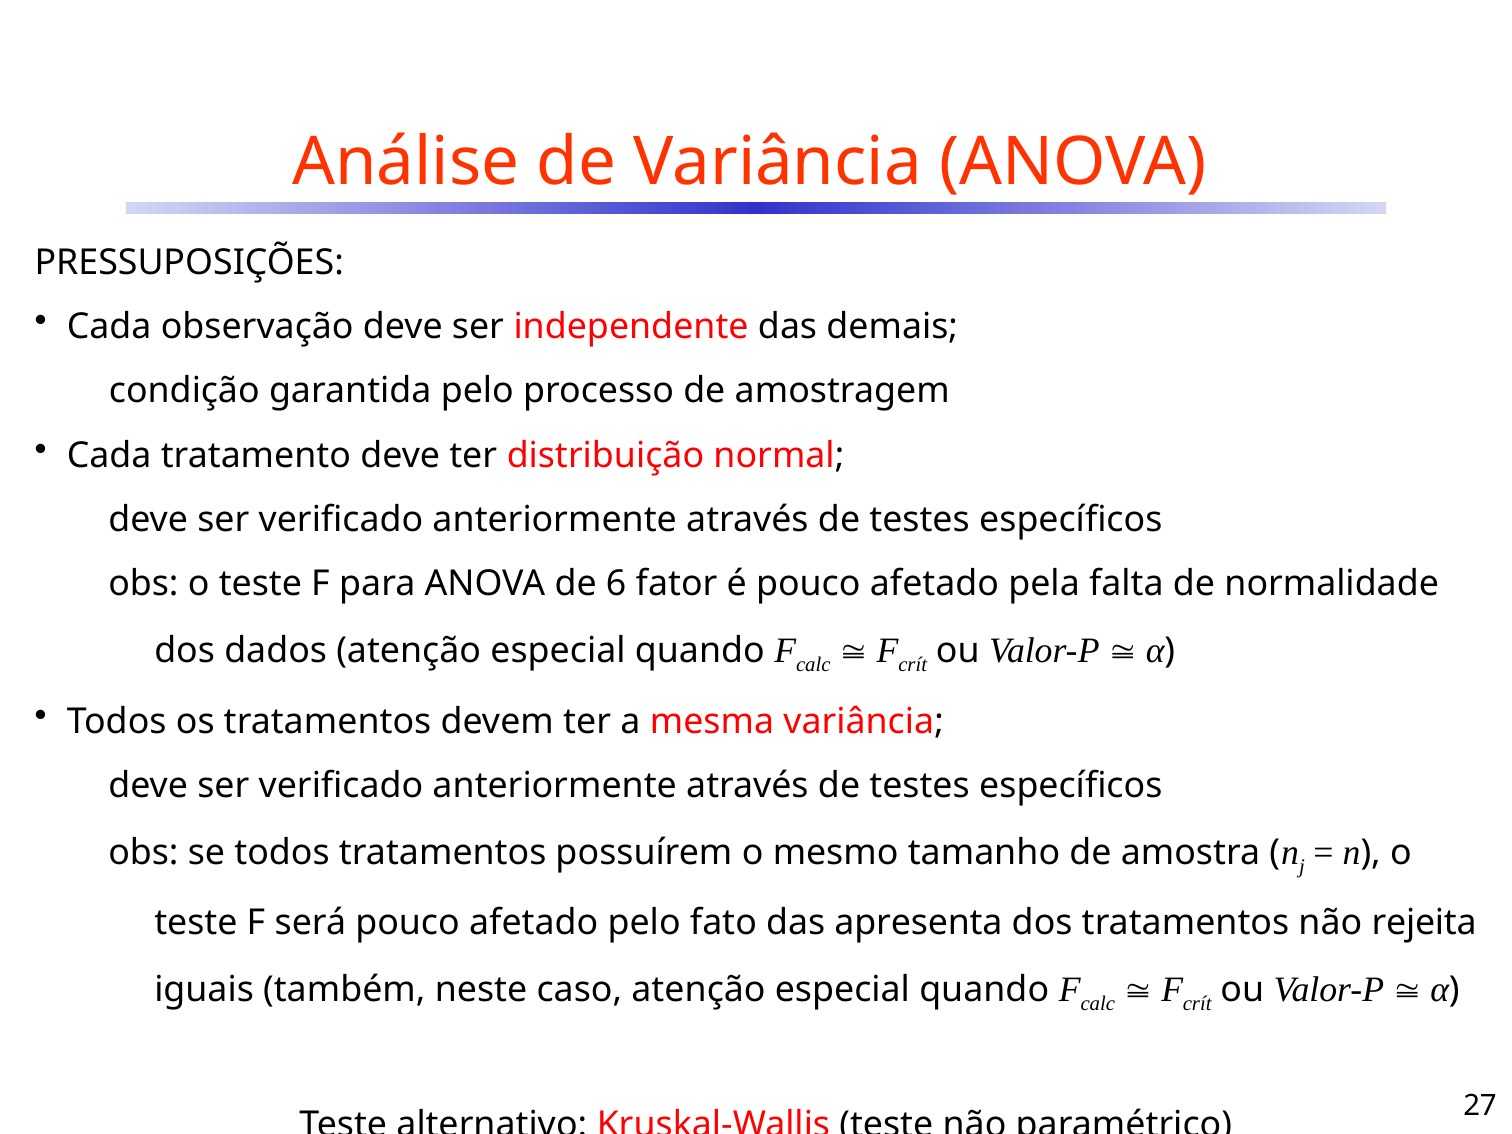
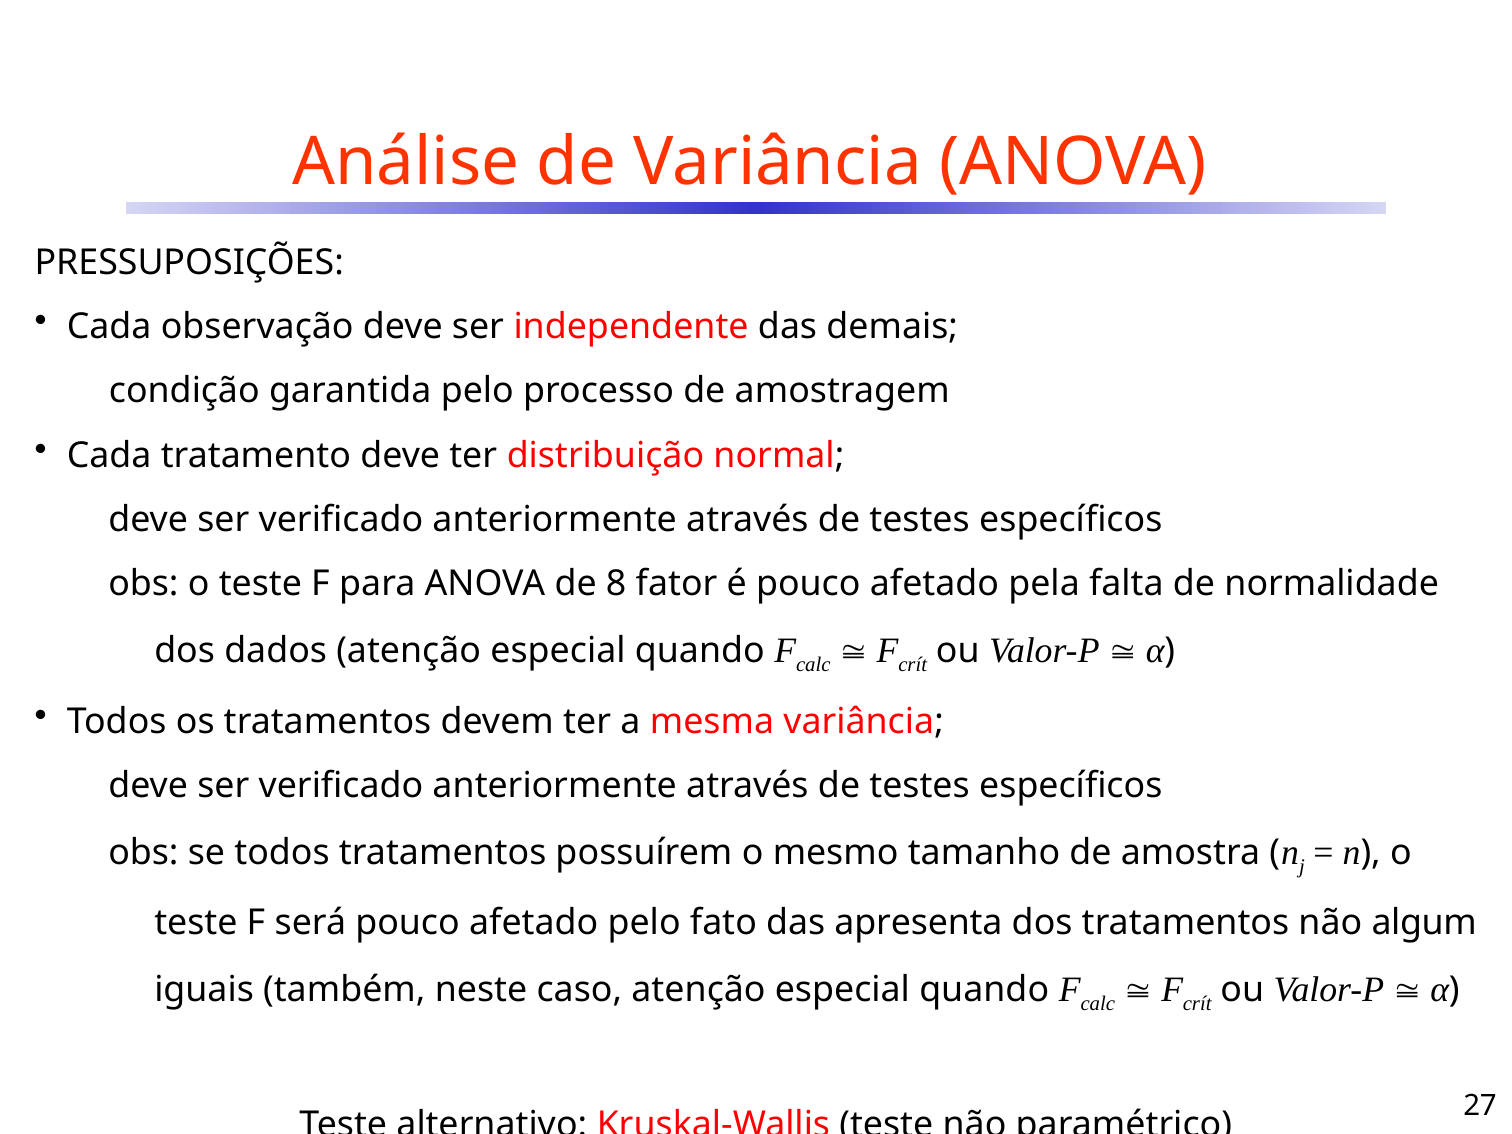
6: 6 -> 8
rejeita: rejeita -> algum
